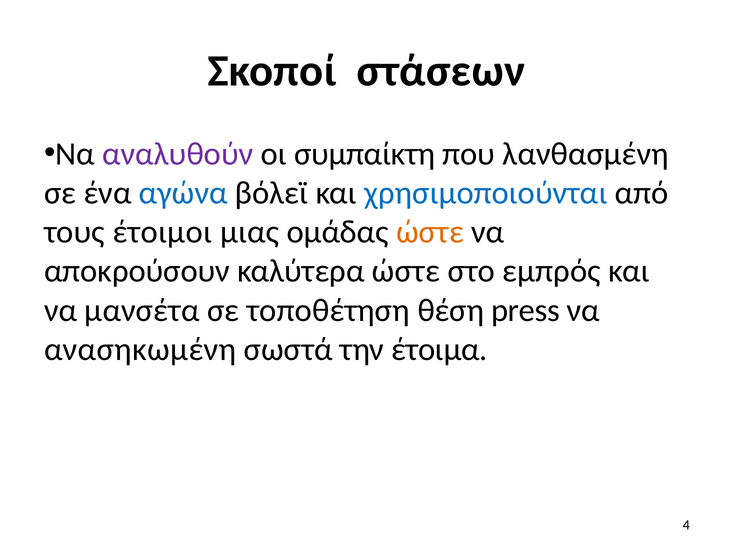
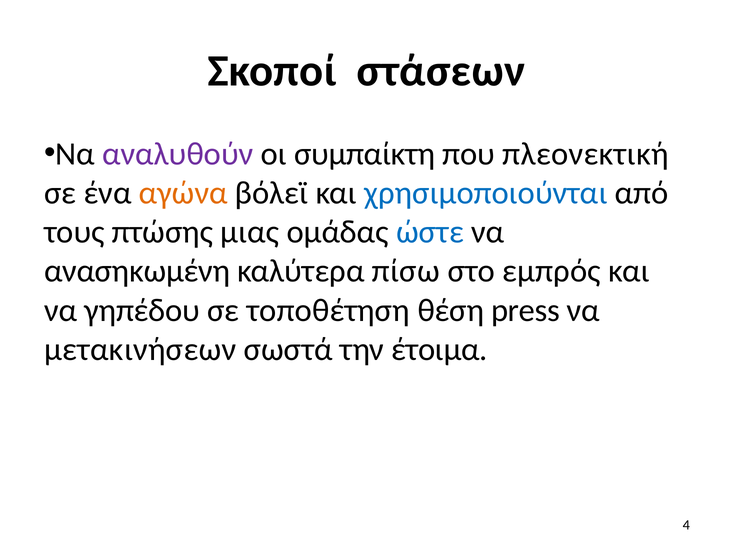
λανθασμένη: λανθασμένη -> πλεονεκτική
αγώνα colour: blue -> orange
έτοιμοι: έτοιμοι -> πτώσης
ώστε at (430, 232) colour: orange -> blue
αποκρούσουν: αποκρούσουν -> ανασηκωμένη
καλύτερα ώστε: ώστε -> πίσω
μανσέτα: μανσέτα -> γηπέδου
ανασηκωμένη: ανασηκωμένη -> μετακινήσεων
